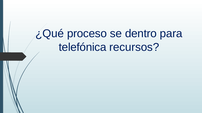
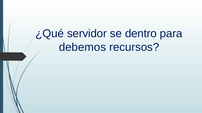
proceso: proceso -> servidor
telefónica: telefónica -> debemos
